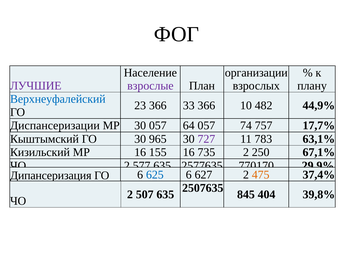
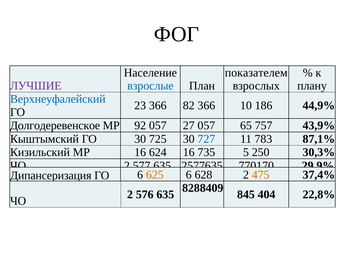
организации: организации -> показателем
взрослые colour: purple -> blue
33: 33 -> 82
482: 482 -> 186
Диспансеризации: Диспансеризации -> Долгодеревенское
МР 30: 30 -> 92
64: 64 -> 27
74: 74 -> 65
17,7%: 17,7% -> 43,9%
965: 965 -> 725
727 colour: purple -> blue
63,1%: 63,1% -> 87,1%
155: 155 -> 624
735 2: 2 -> 5
67,1%: 67,1% -> 30,3%
625 colour: blue -> orange
627: 627 -> 628
2507635: 2507635 -> 8288409
507: 507 -> 576
39,8%: 39,8% -> 22,8%
